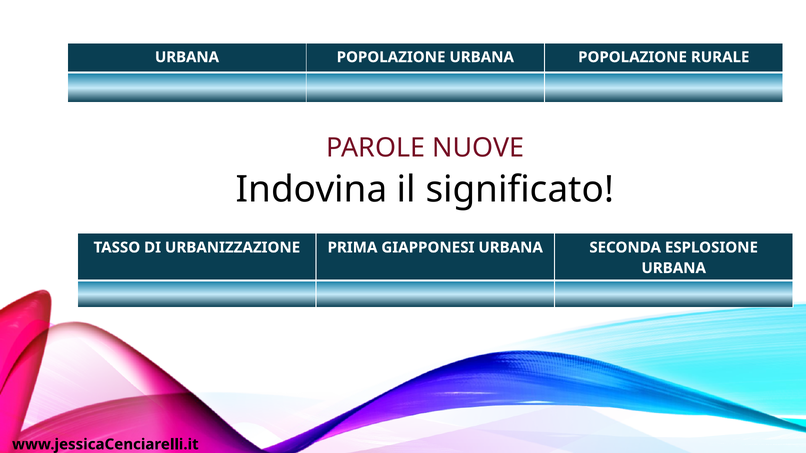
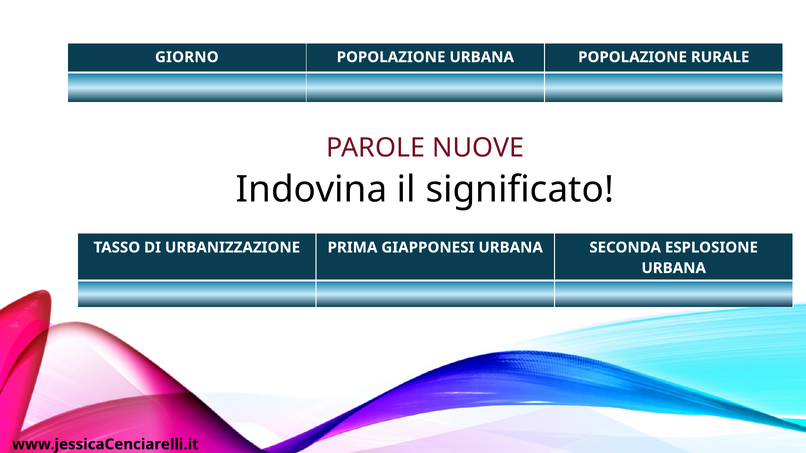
URBANA at (187, 57): URBANA -> GIORNO
